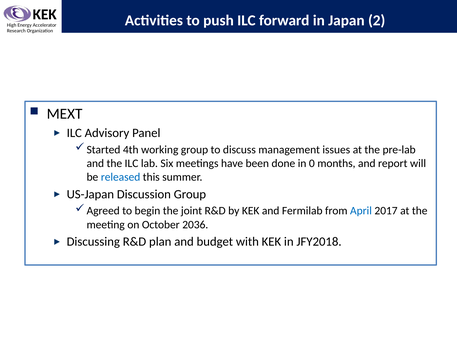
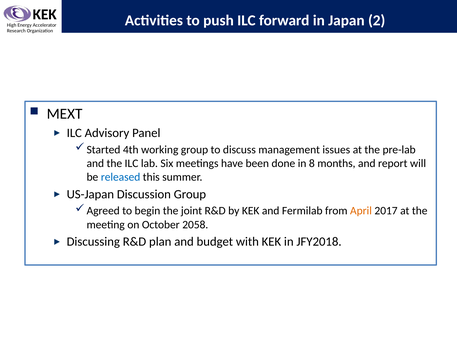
0: 0 -> 8
April colour: blue -> orange
2036: 2036 -> 2058
